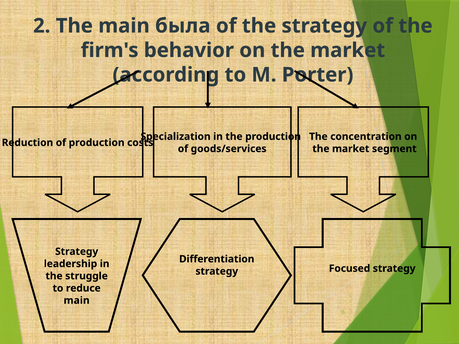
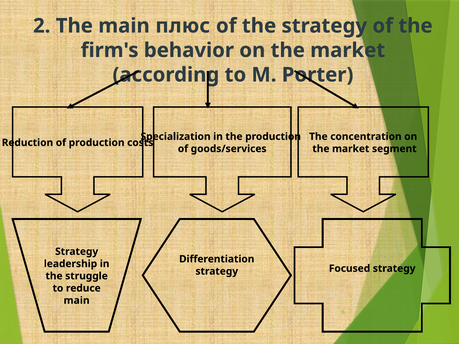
была: была -> плюс
